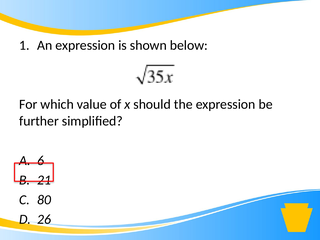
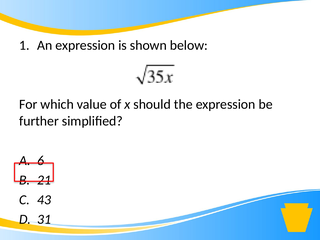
80: 80 -> 43
26: 26 -> 31
